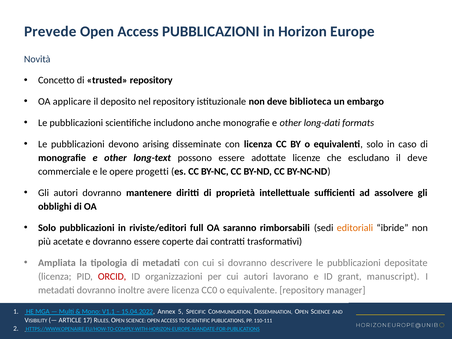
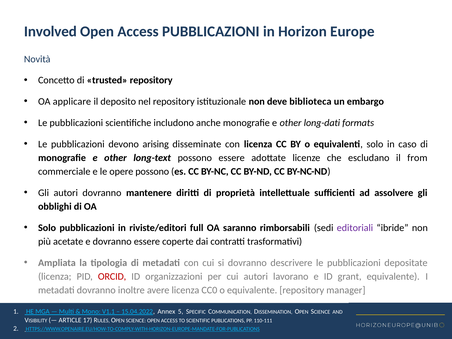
Prevede: Prevede -> Involved
il deve: deve -> from
opere progetti: progetti -> possono
editoriali colour: orange -> purple
grant manuscript: manuscript -> equivalente
